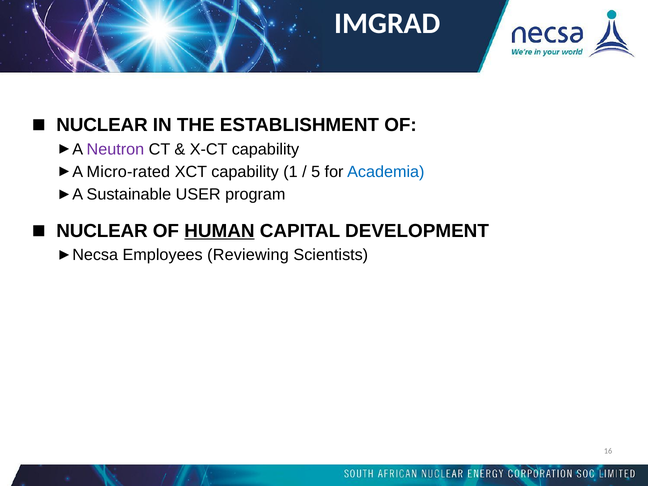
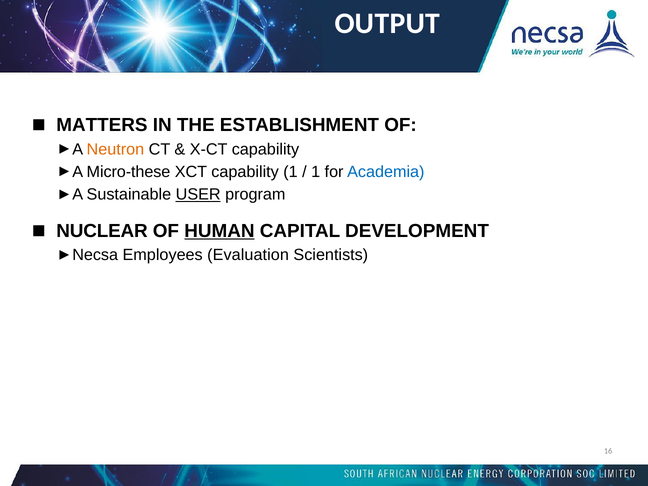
IMGRAD: IMGRAD -> OUTPUT
NUCLEAR at (102, 125): NUCLEAR -> MATTERS
Neutron colour: purple -> orange
Micro-rated: Micro-rated -> Micro-these
5 at (316, 172): 5 -> 1
USER underline: none -> present
Reviewing: Reviewing -> Evaluation
